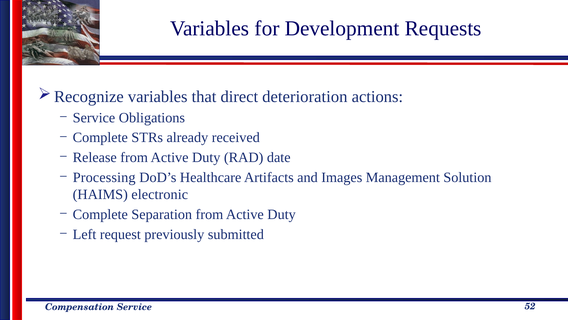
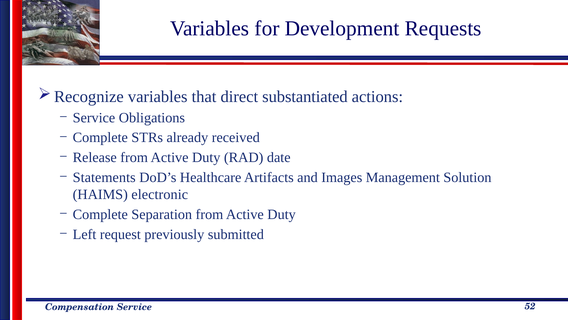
deterioration: deterioration -> substantiated
Processing: Processing -> Statements
